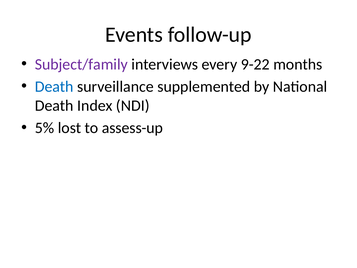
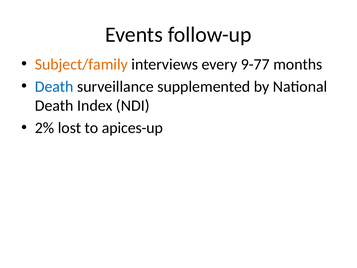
Subject/family colour: purple -> orange
9-22: 9-22 -> 9-77
5%: 5% -> 2%
assess-up: assess-up -> apices-up
